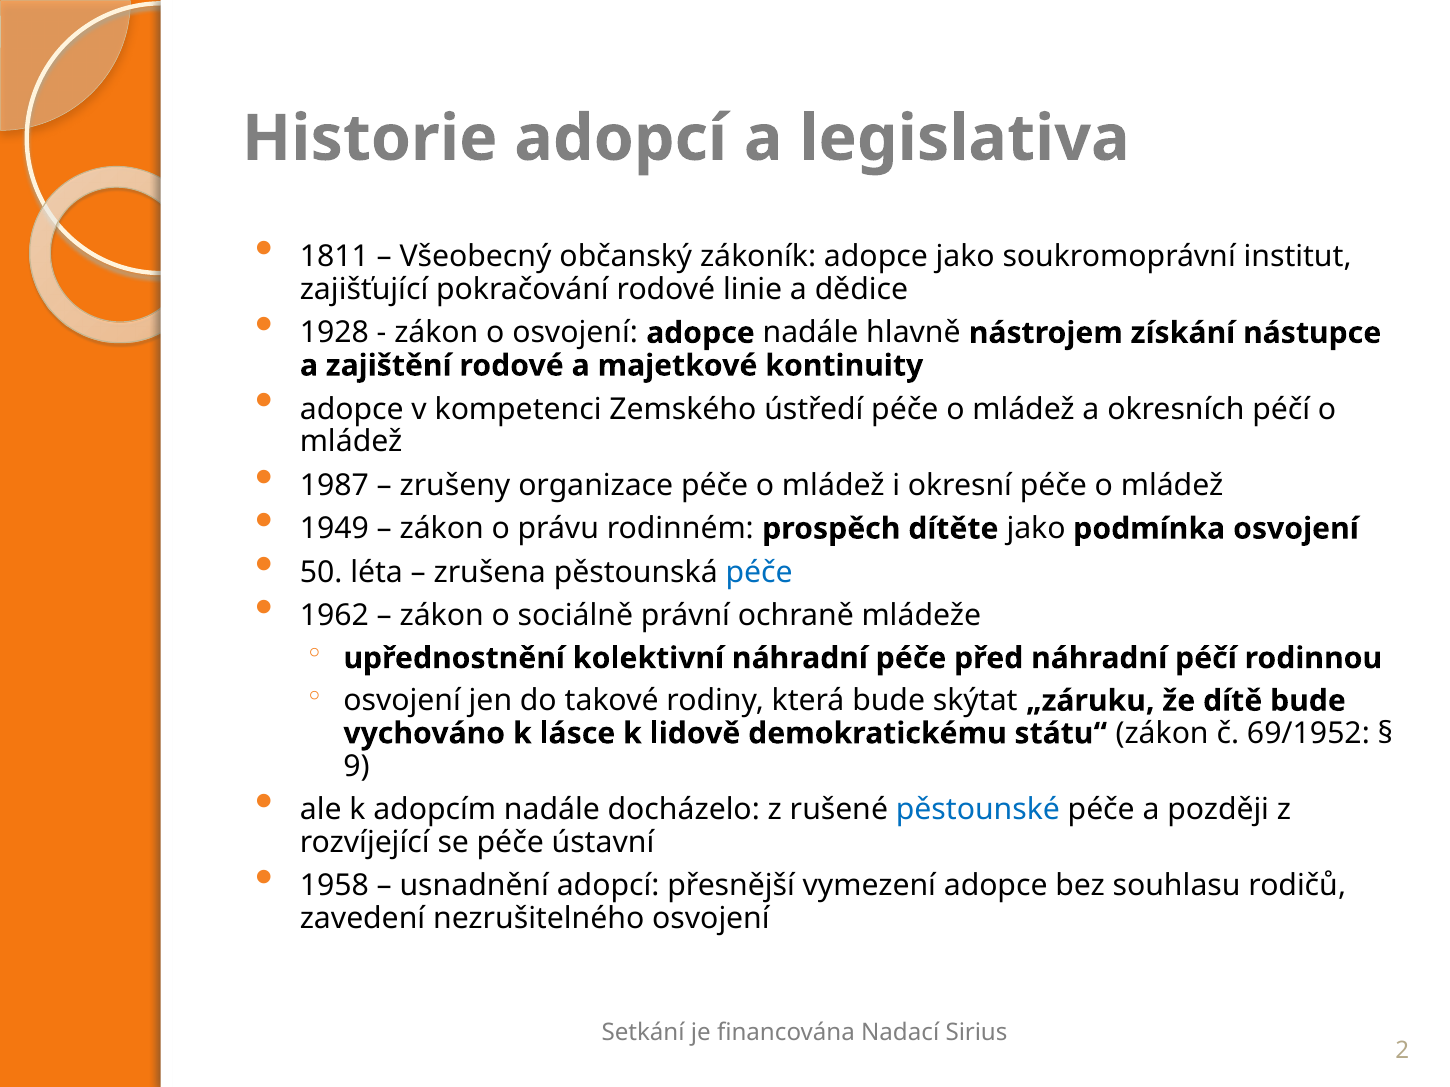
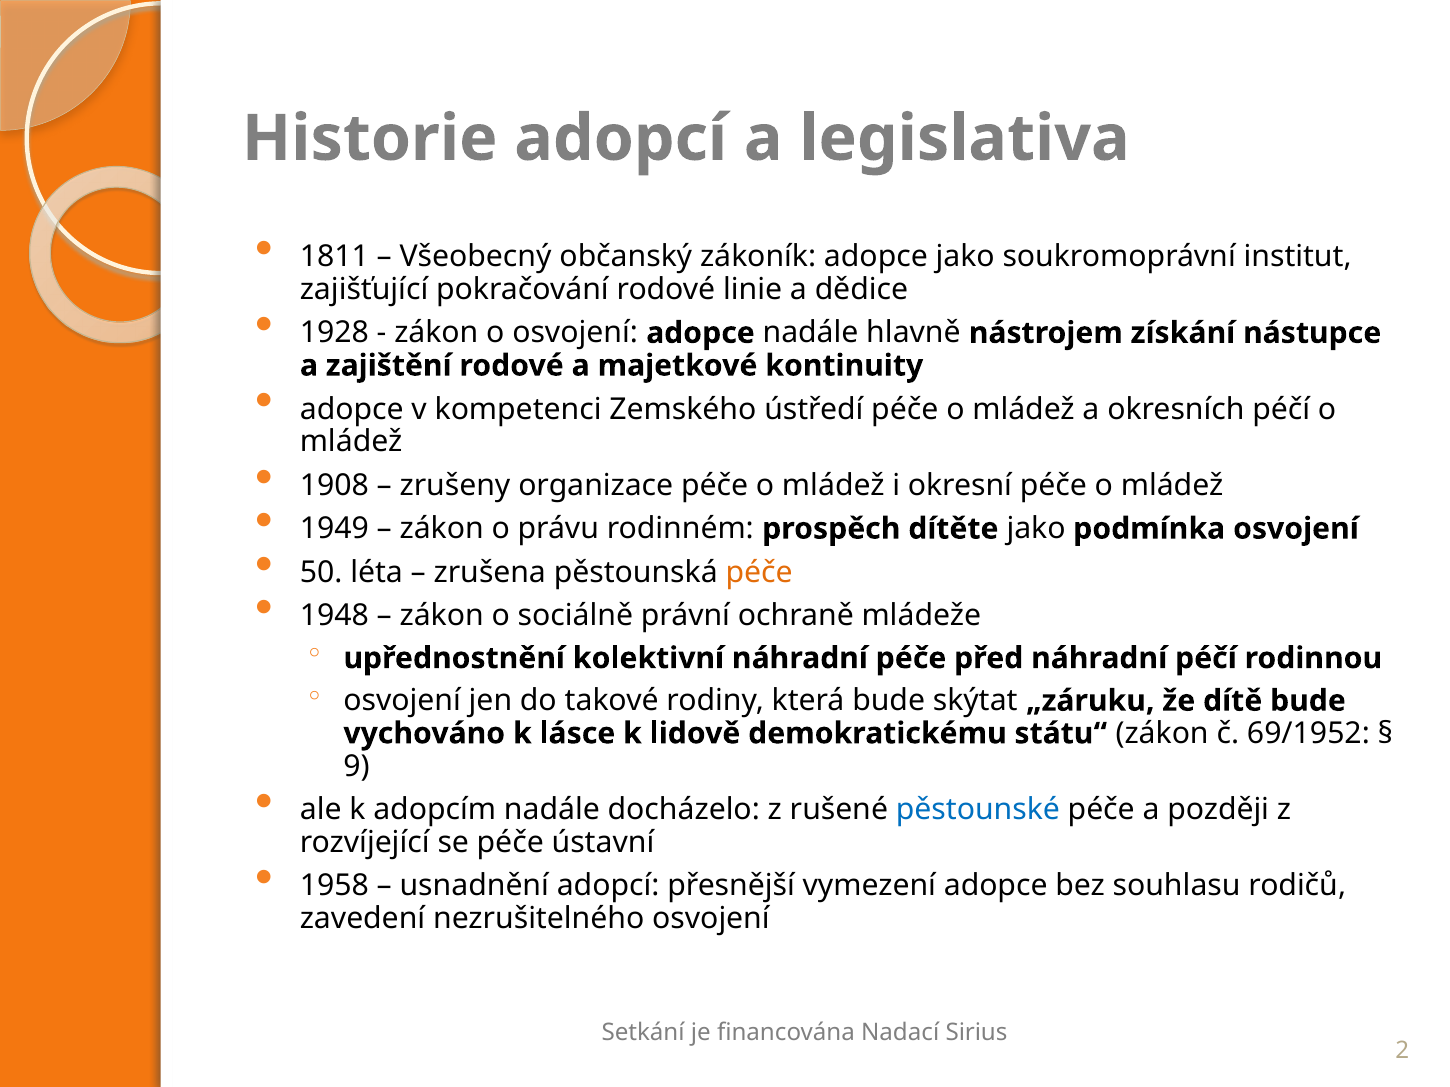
1987: 1987 -> 1908
péče at (759, 572) colour: blue -> orange
1962: 1962 -> 1948
